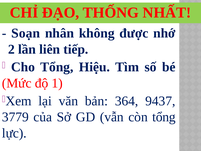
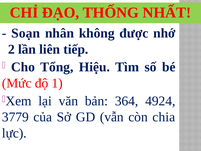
9437: 9437 -> 4924
còn tổng: tổng -> chia
